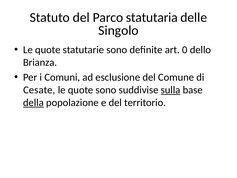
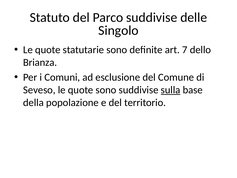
Parco statutaria: statutaria -> suddivise
0: 0 -> 7
Cesate: Cesate -> Seveso
della underline: present -> none
